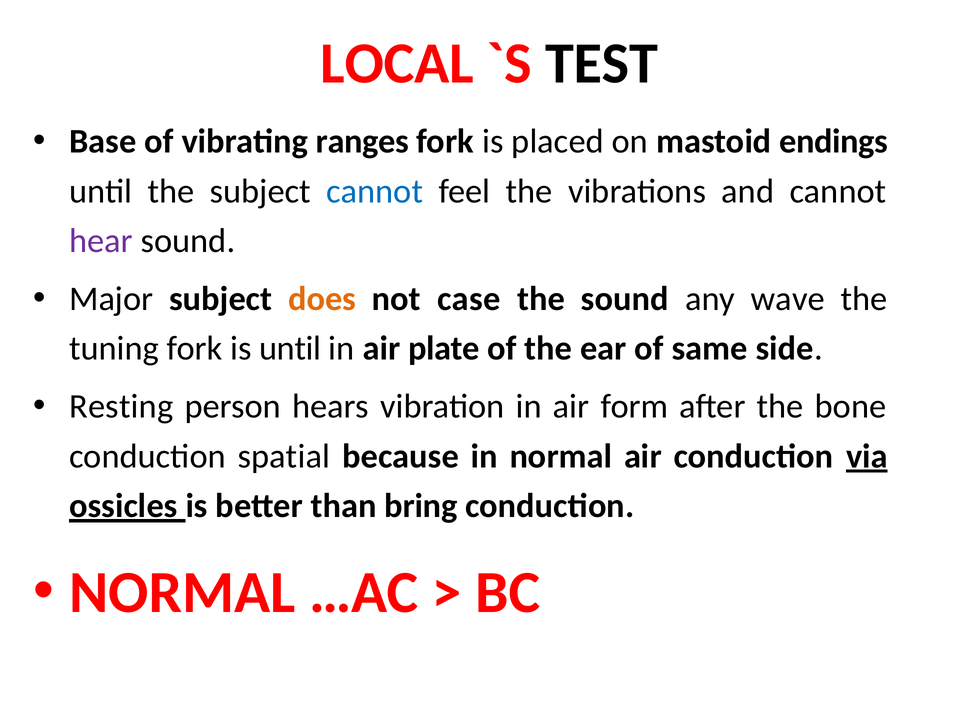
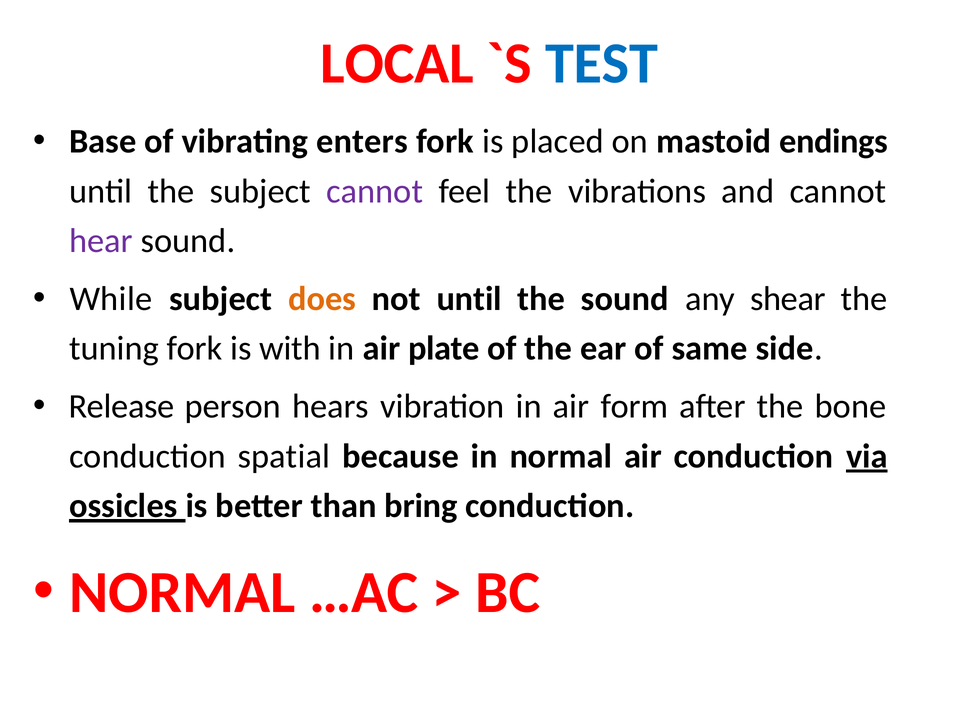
TEST colour: black -> blue
ranges: ranges -> enters
cannot at (375, 191) colour: blue -> purple
Major: Major -> While
not case: case -> until
wave: wave -> shear
is until: until -> with
Resting: Resting -> Release
